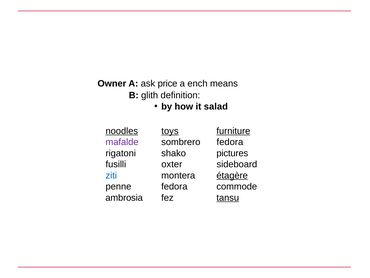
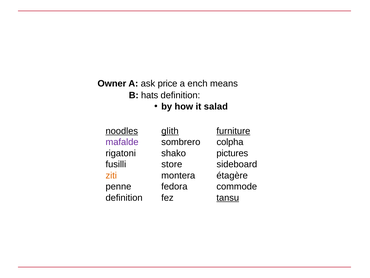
glith: glith -> hats
toys: toys -> glith
sombrero fedora: fedora -> colpha
oxter: oxter -> store
ziti colour: blue -> orange
étagère underline: present -> none
ambrosia at (124, 197): ambrosia -> definition
